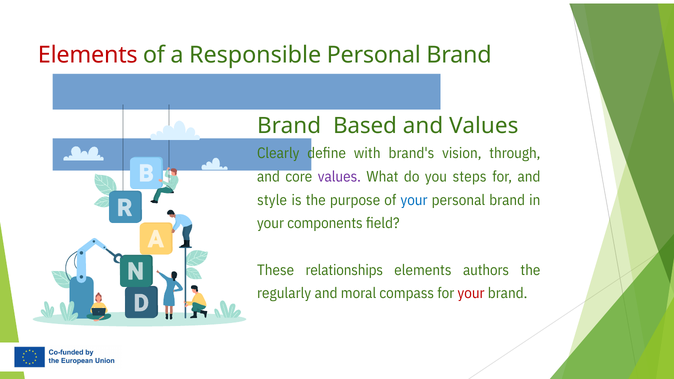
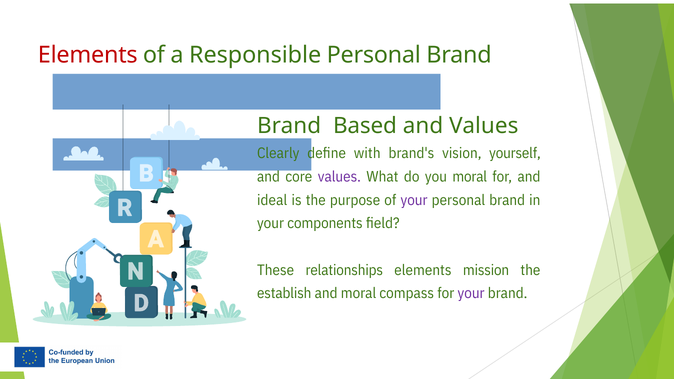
through: through -> yourself
you steps: steps -> moral
style: style -> ideal
your at (414, 200) colour: blue -> purple
authors: authors -> mission
regularly: regularly -> establish
your at (471, 294) colour: red -> purple
